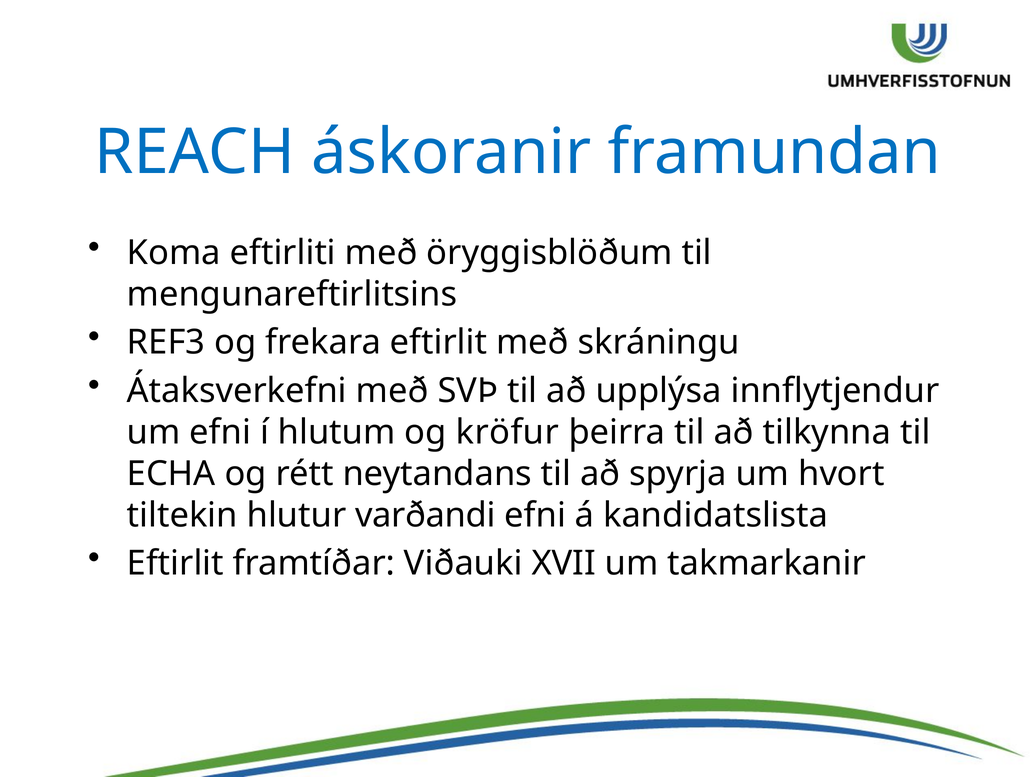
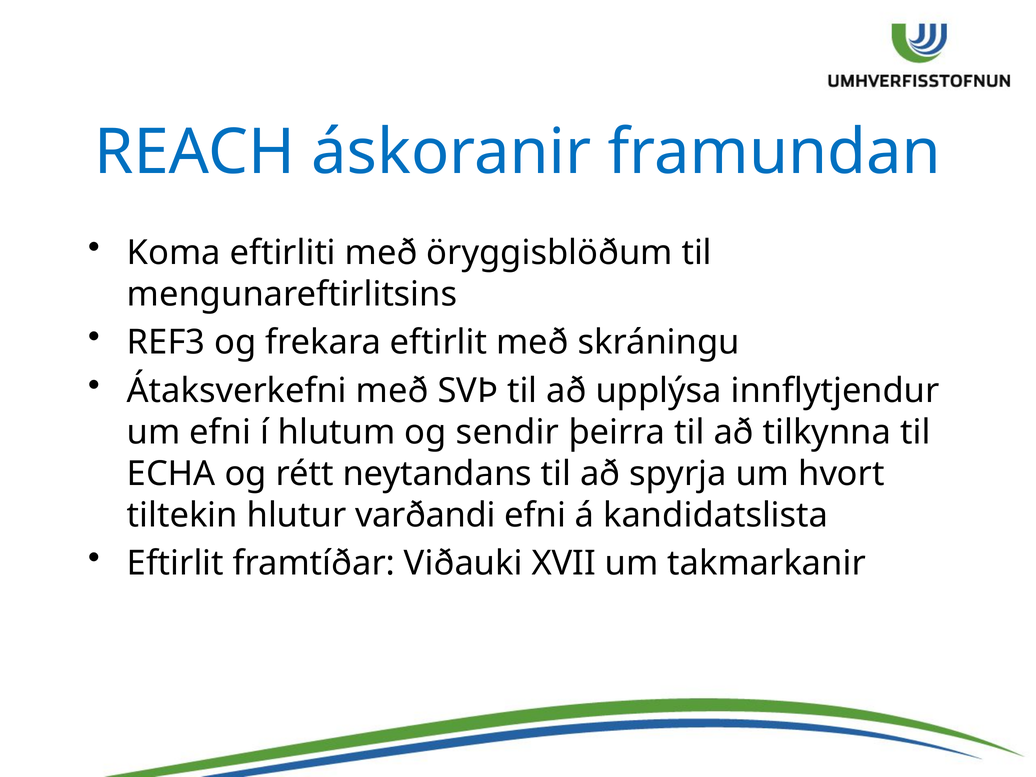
kröfur: kröfur -> sendir
